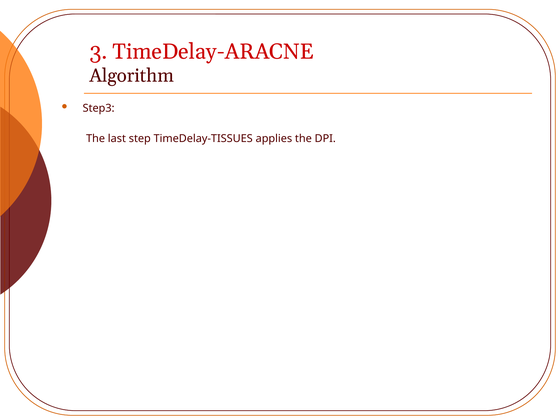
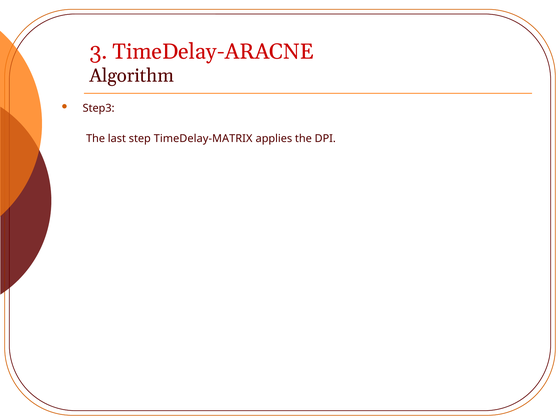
TimeDelay-TISSUES: TimeDelay-TISSUES -> TimeDelay-MATRIX
